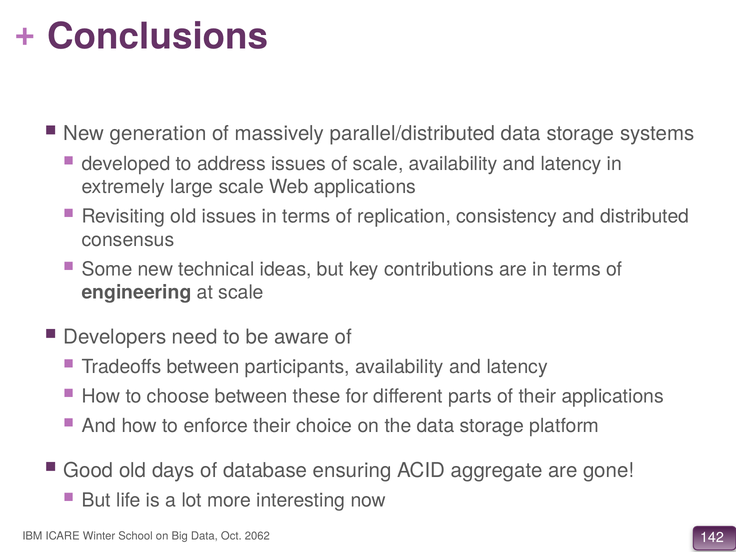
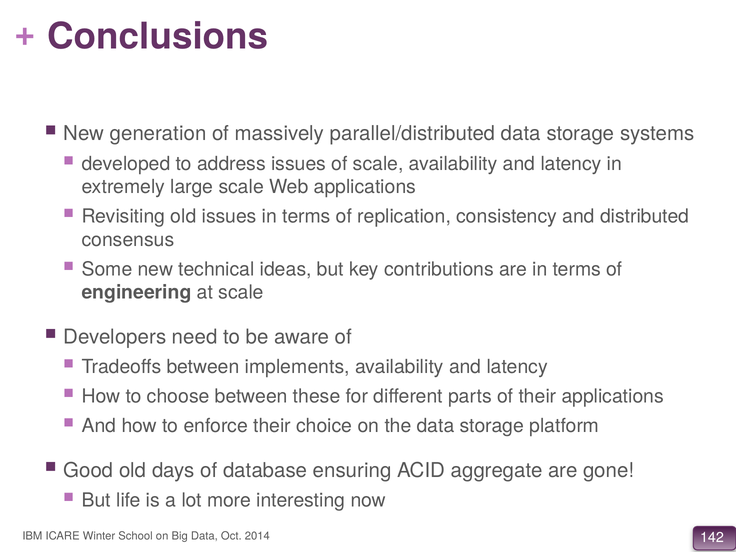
participants: participants -> implements
2062: 2062 -> 2014
